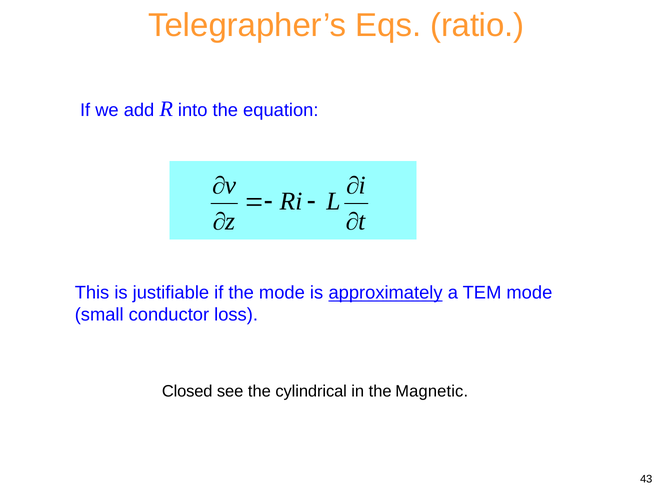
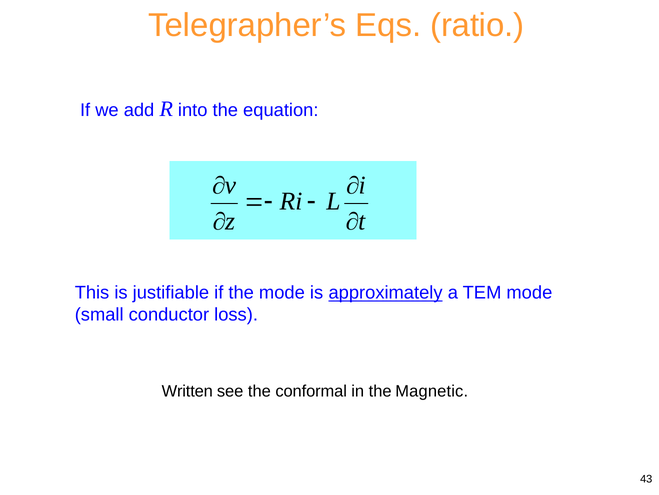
Closed: Closed -> Written
cylindrical: cylindrical -> conformal
